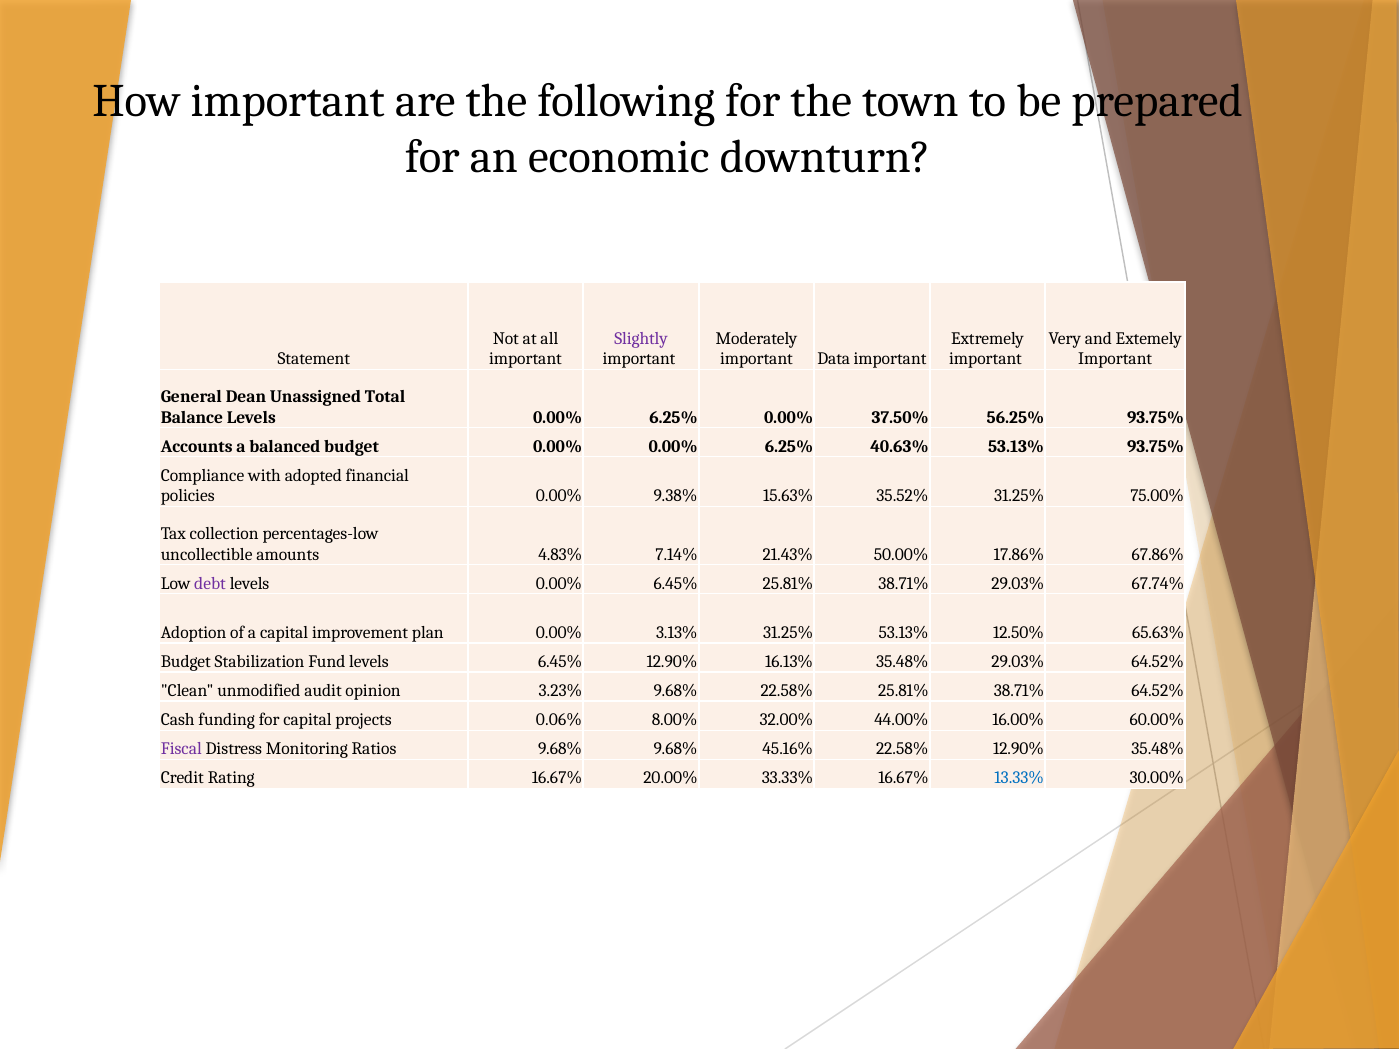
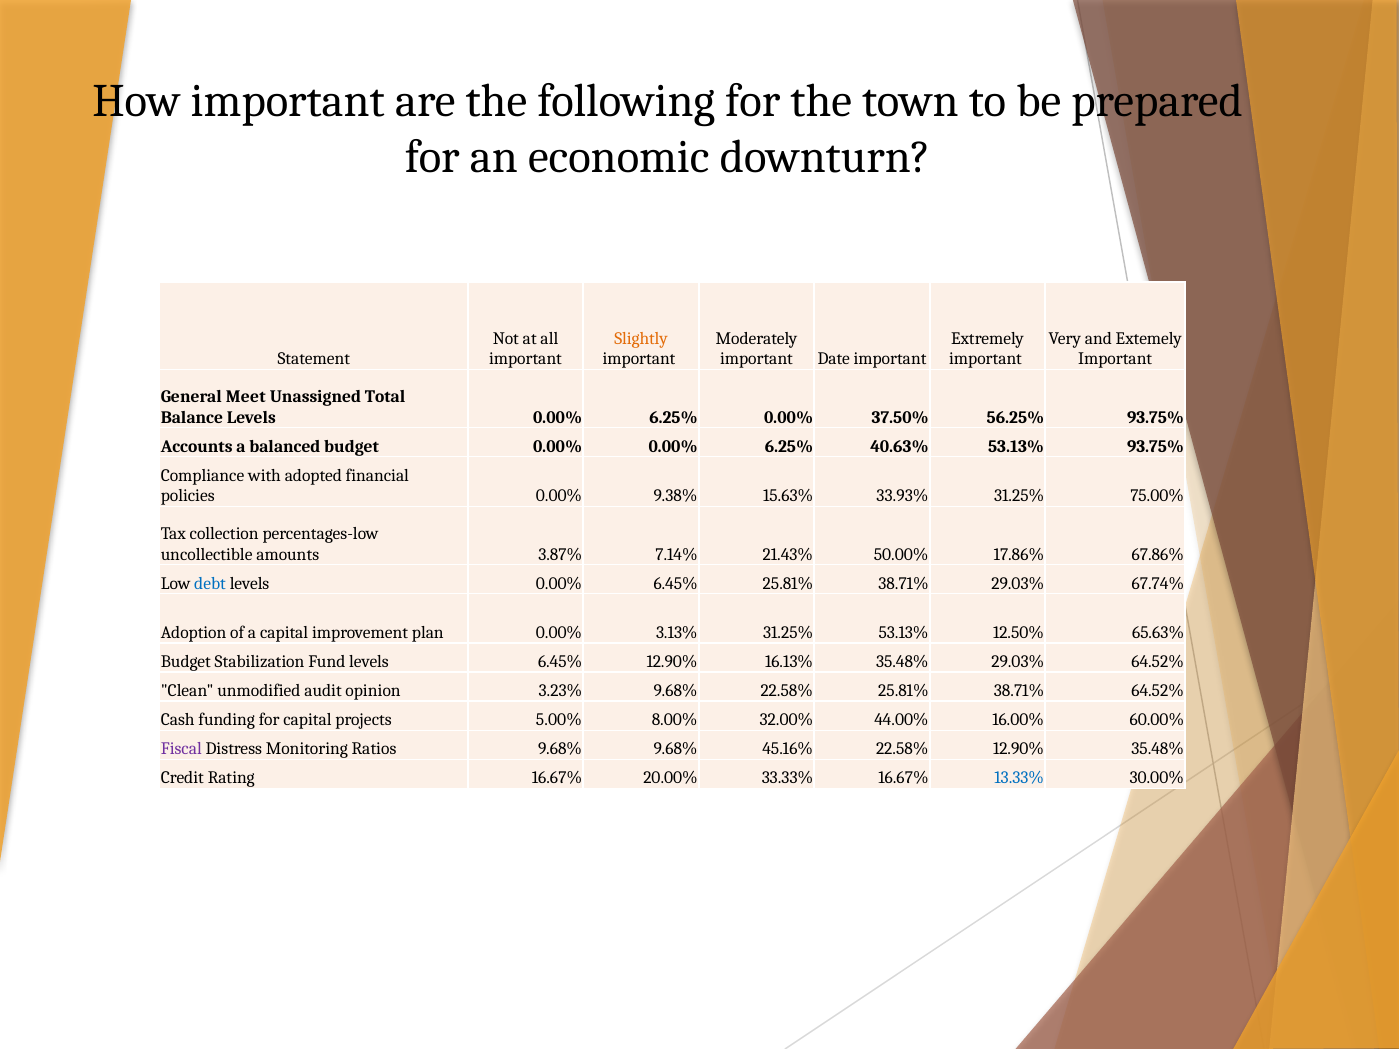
Slightly colour: purple -> orange
Data: Data -> Date
Dean: Dean -> Meet
35.52%: 35.52% -> 33.93%
4.83%: 4.83% -> 3.87%
debt colour: purple -> blue
0.06%: 0.06% -> 5.00%
